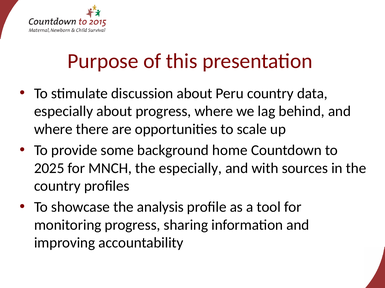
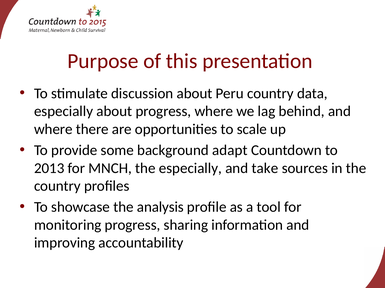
home: home -> adapt
2025: 2025 -> 2013
with: with -> take
